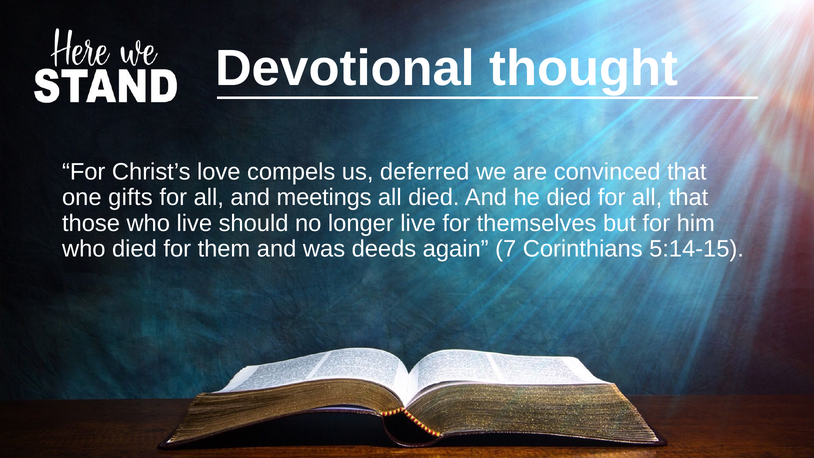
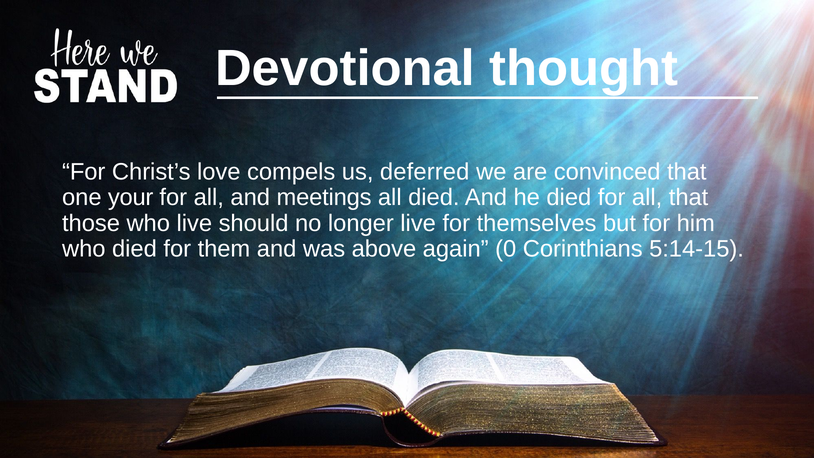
gifts: gifts -> your
deeds: deeds -> above
7: 7 -> 0
